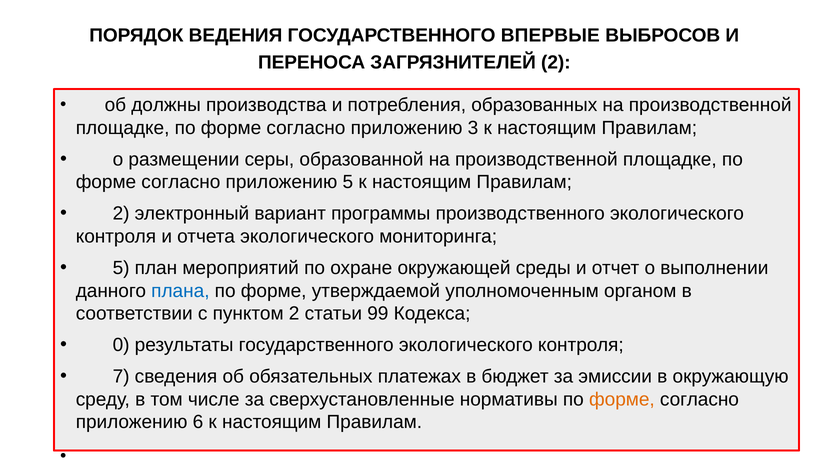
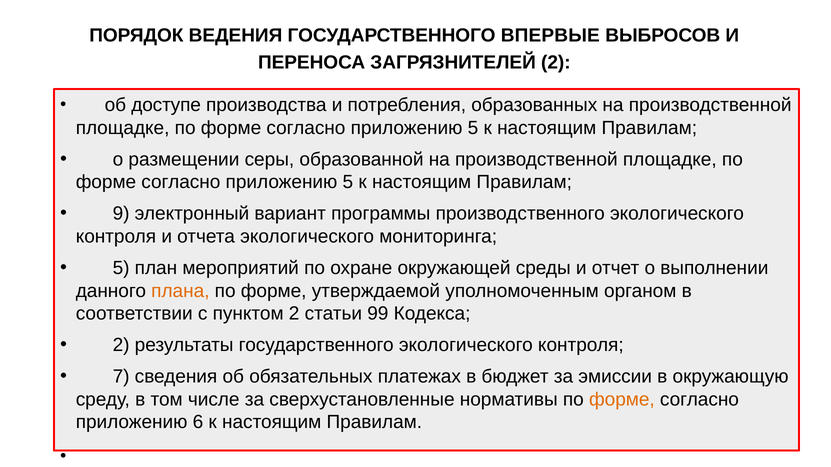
должны: должны -> доступе
3 at (473, 128): 3 -> 5
2 at (121, 214): 2 -> 9
плана colour: blue -> orange
0 at (121, 345): 0 -> 2
